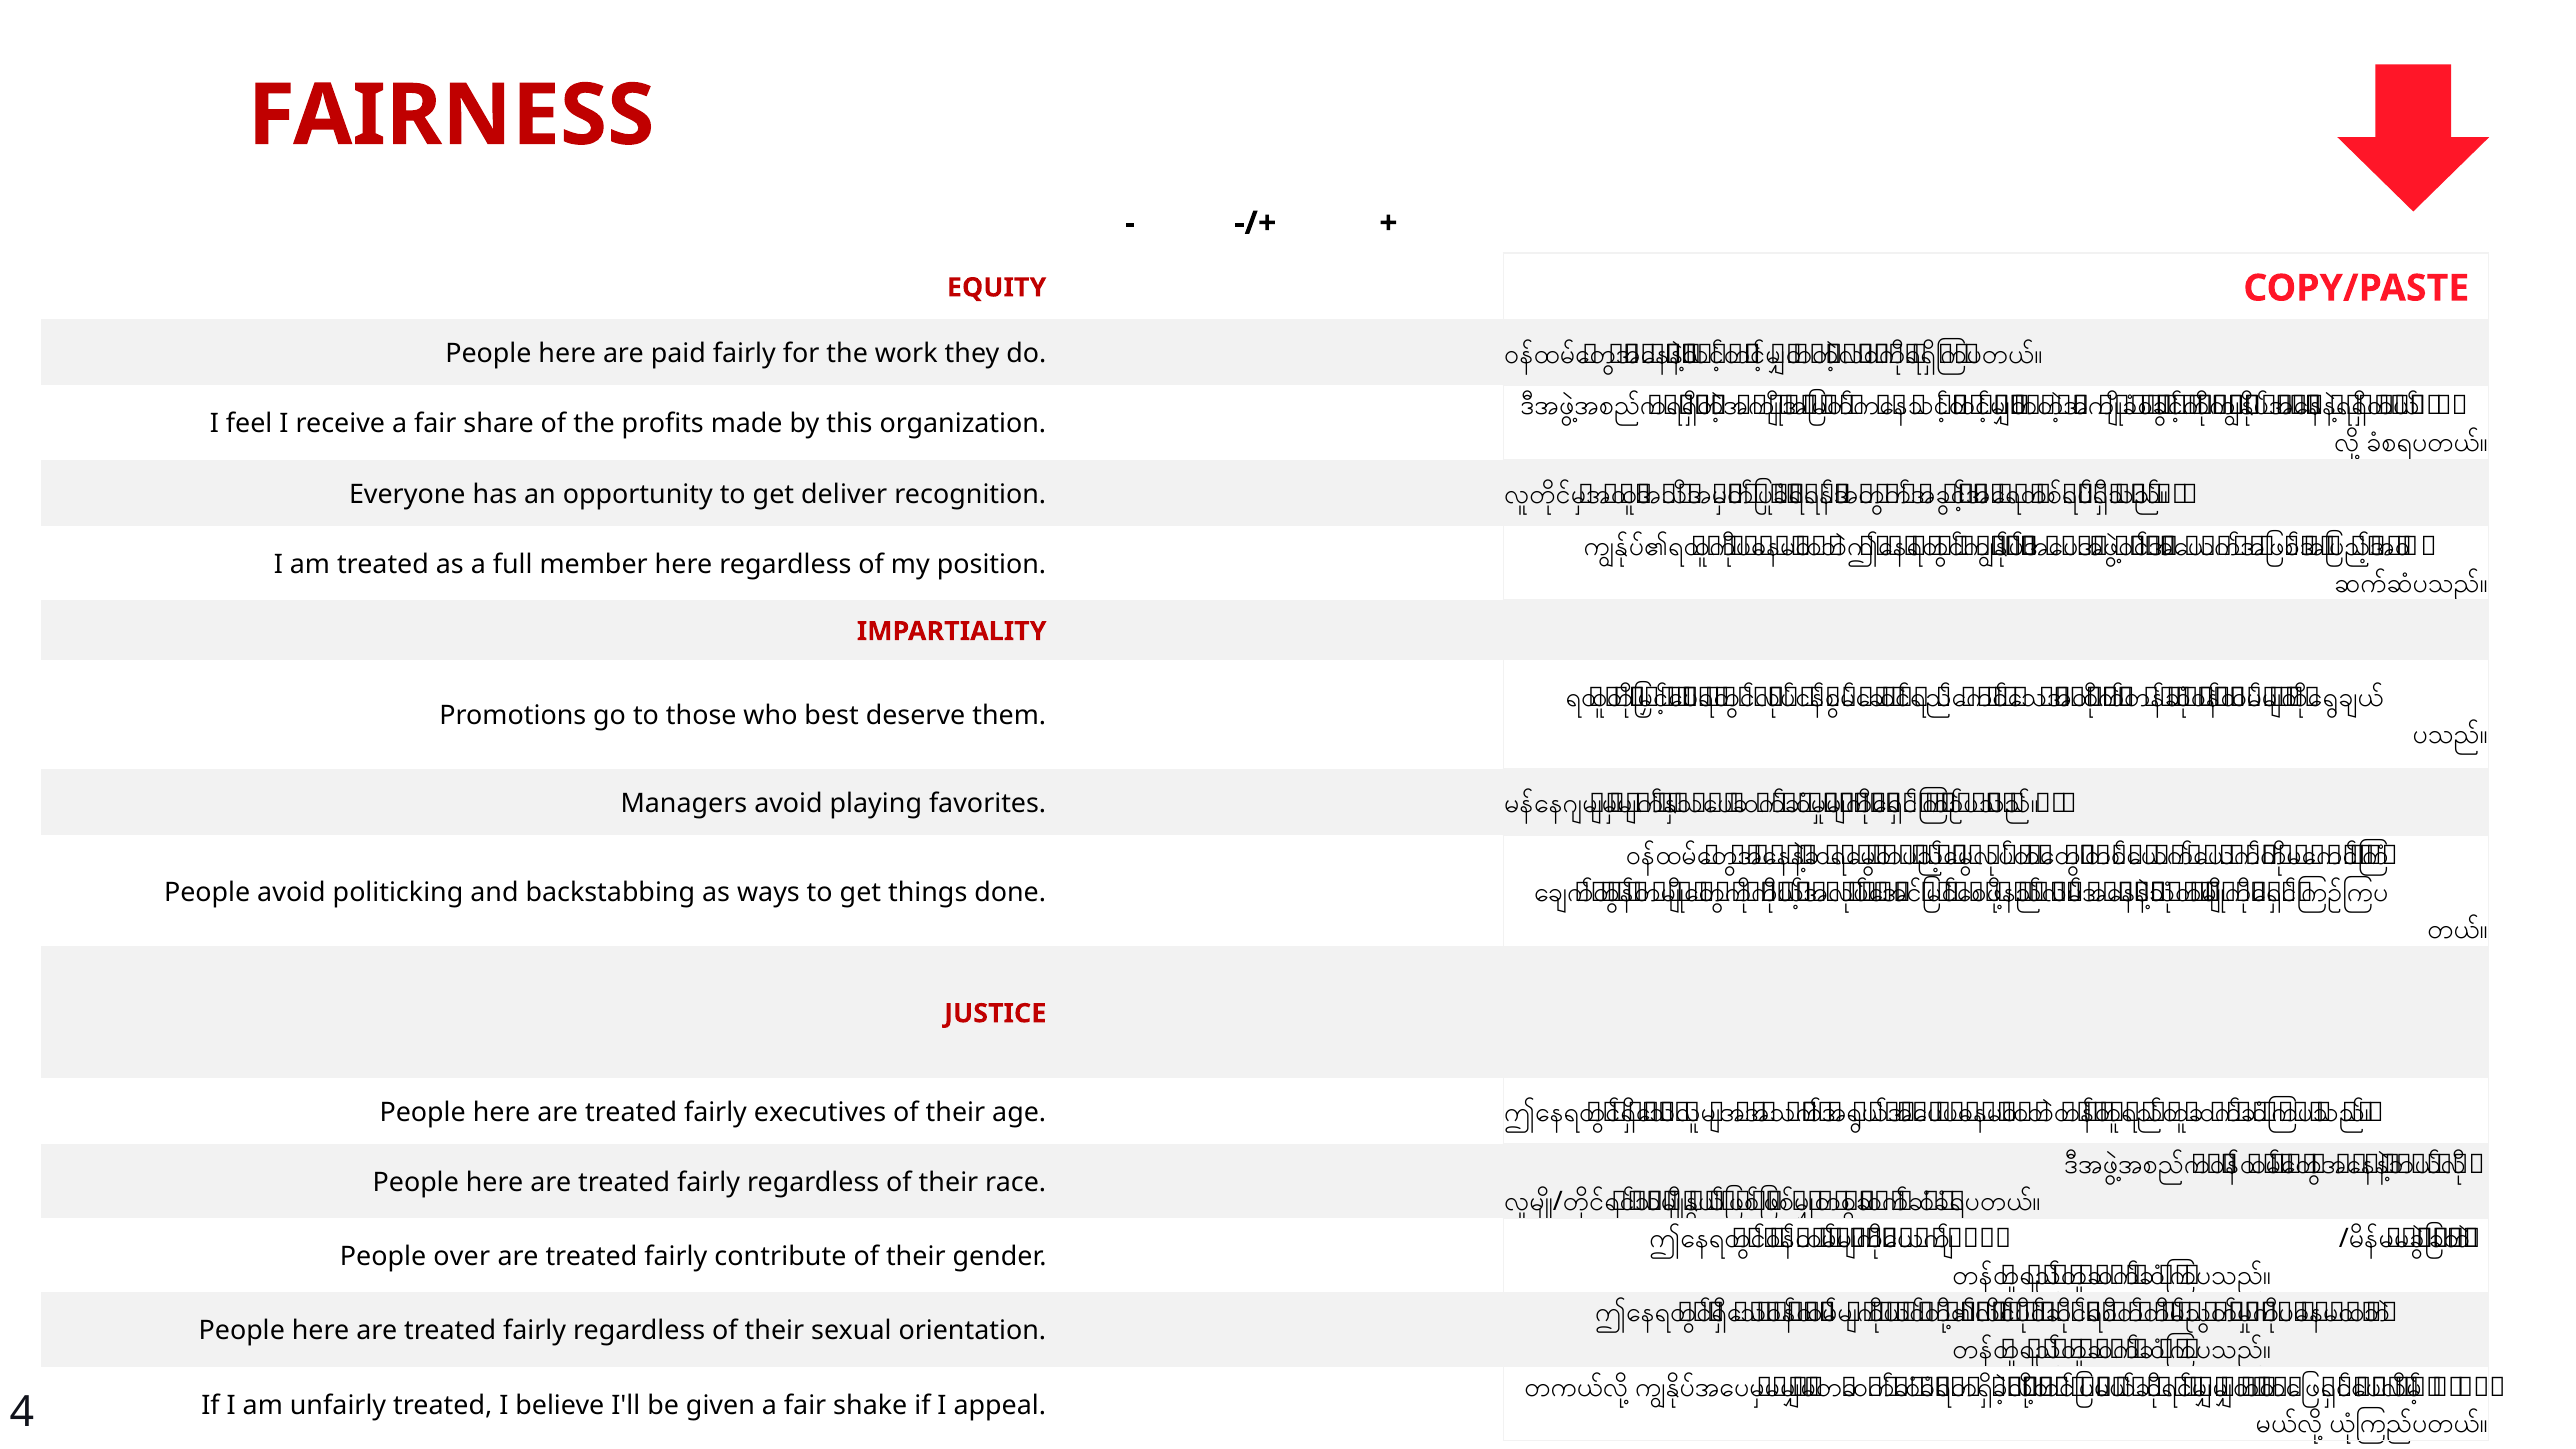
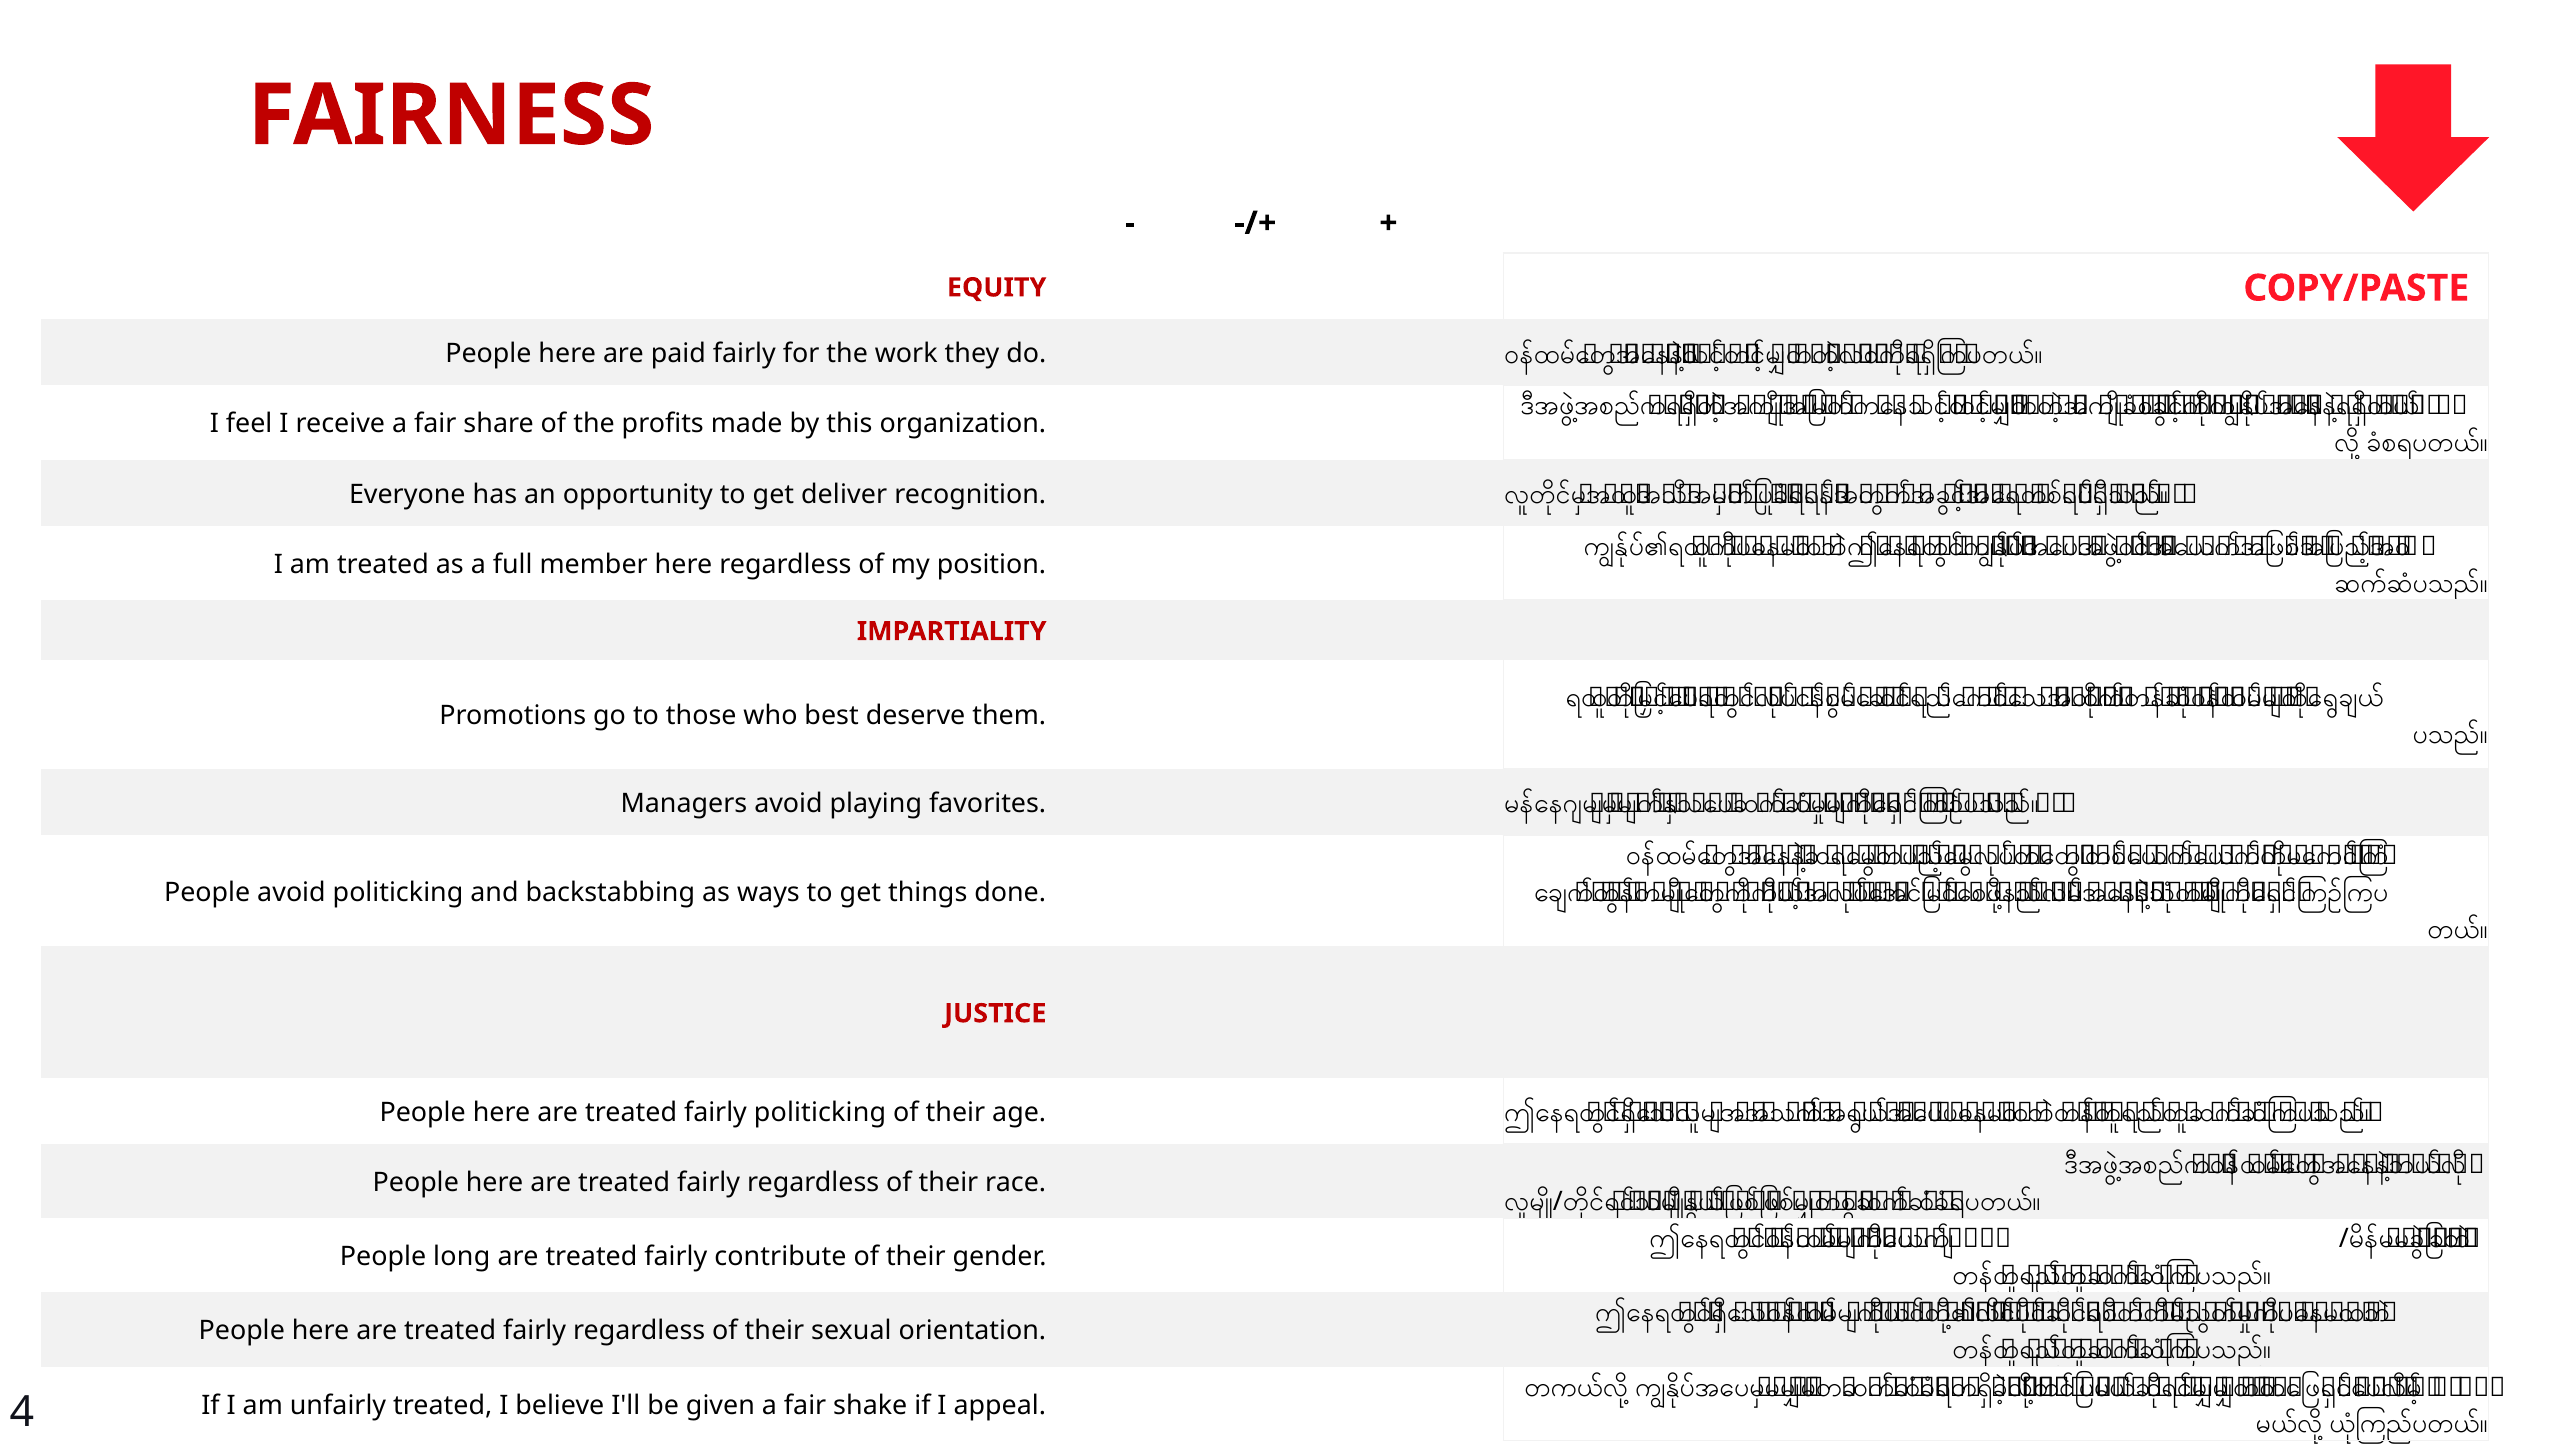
fairly executives: executives -> politicking
over: over -> long
